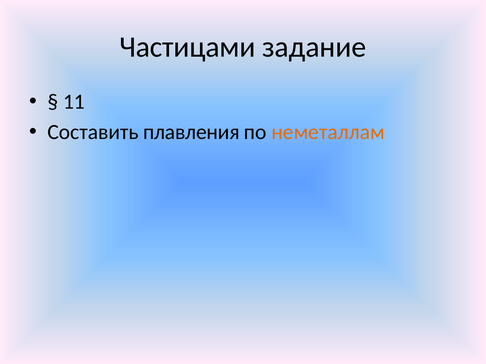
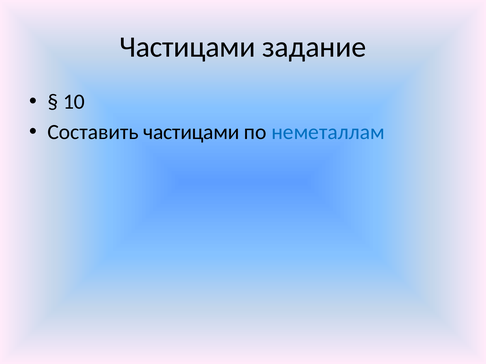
11: 11 -> 10
Составить плавления: плавления -> частицами
неметаллам colour: orange -> blue
